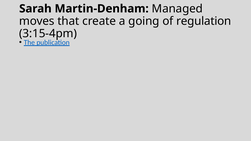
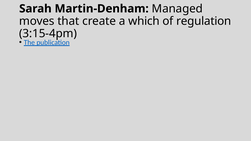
going: going -> which
